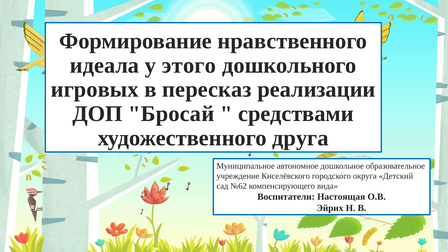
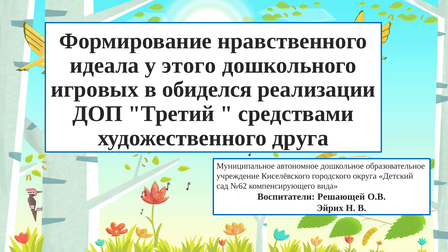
пересказ: пересказ -> обиделся
Бросай: Бросай -> Третий
Настоящая: Настоящая -> Решающей
